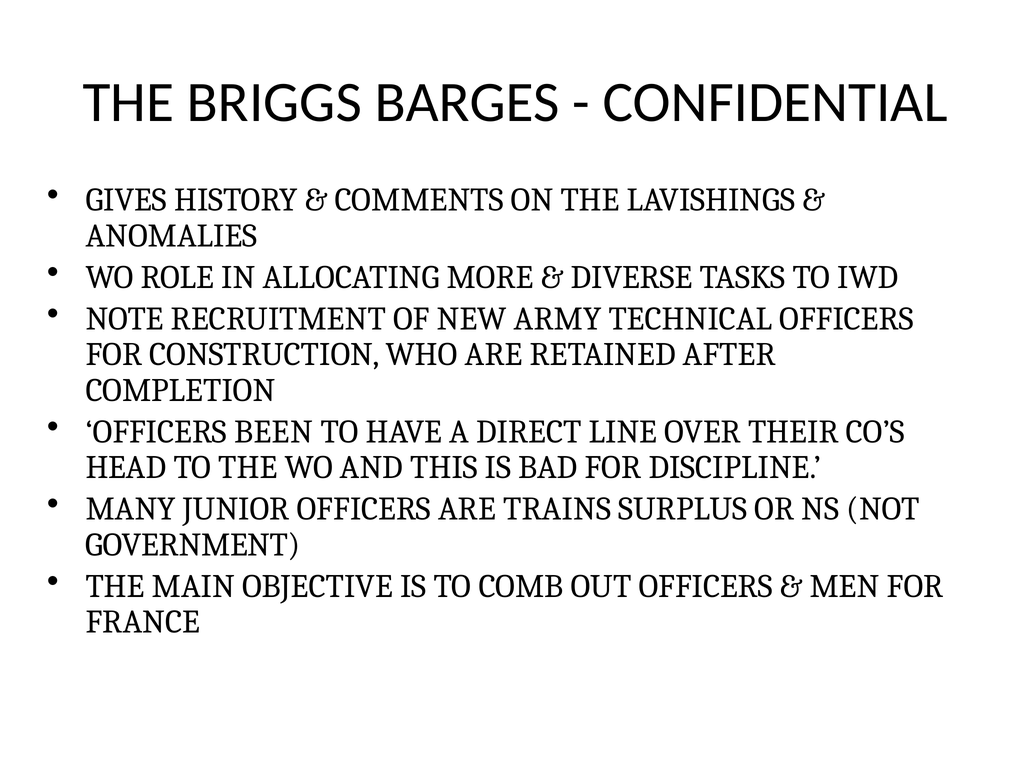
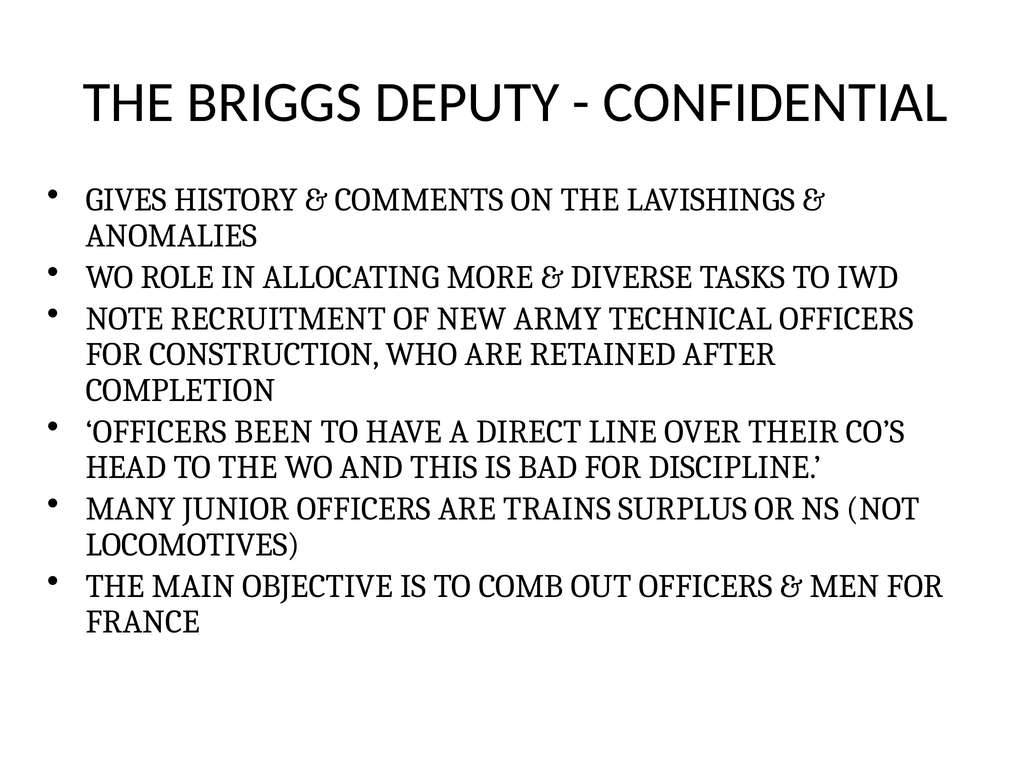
BARGES: BARGES -> DEPUTY
GOVERNMENT: GOVERNMENT -> LOCOMOTIVES
